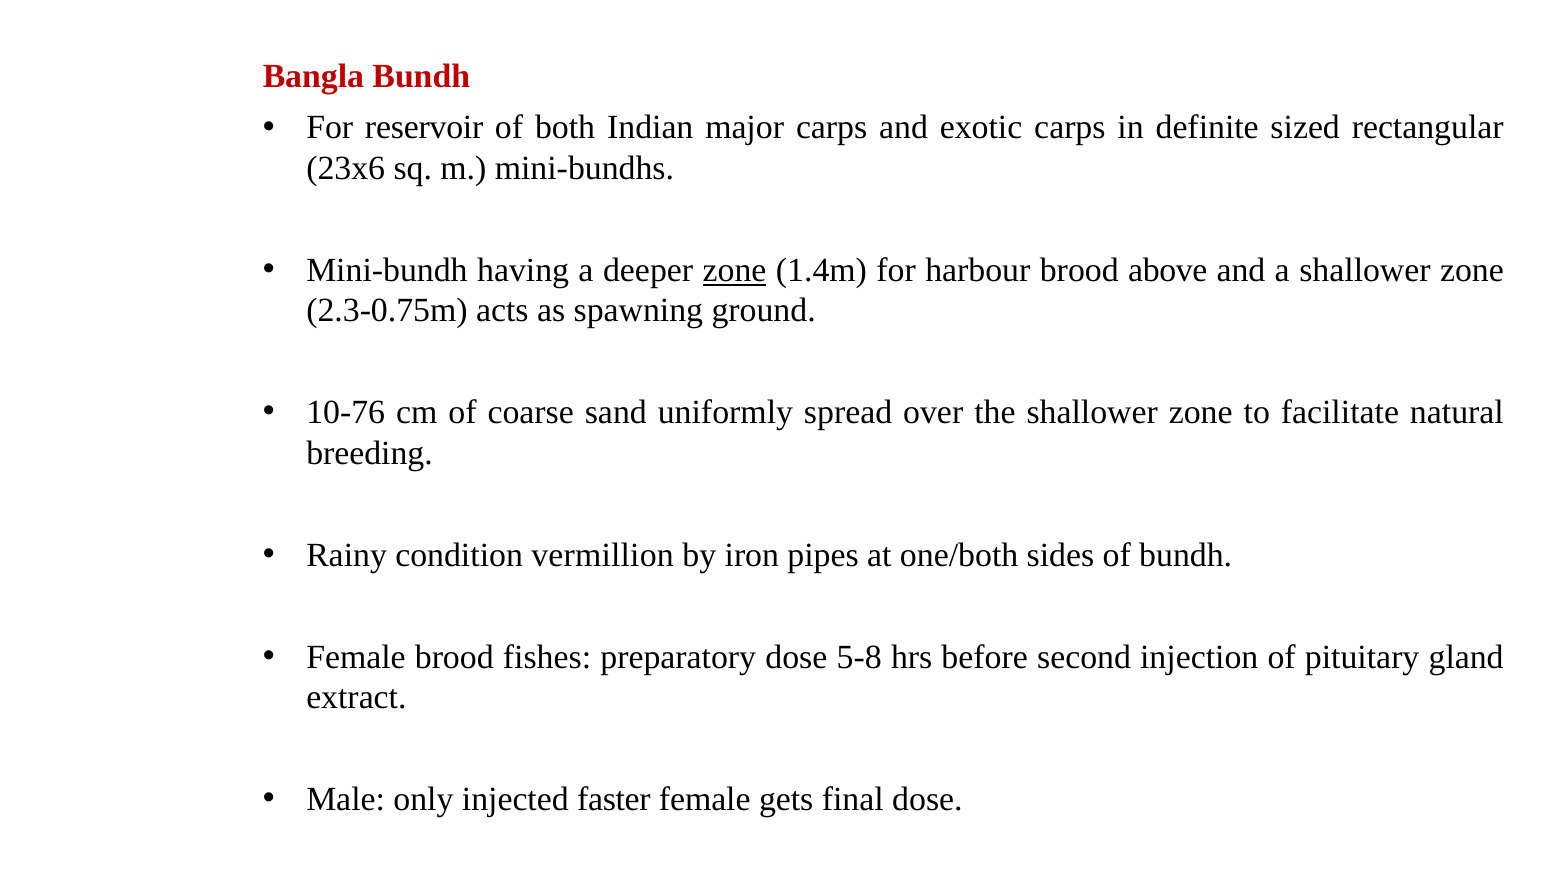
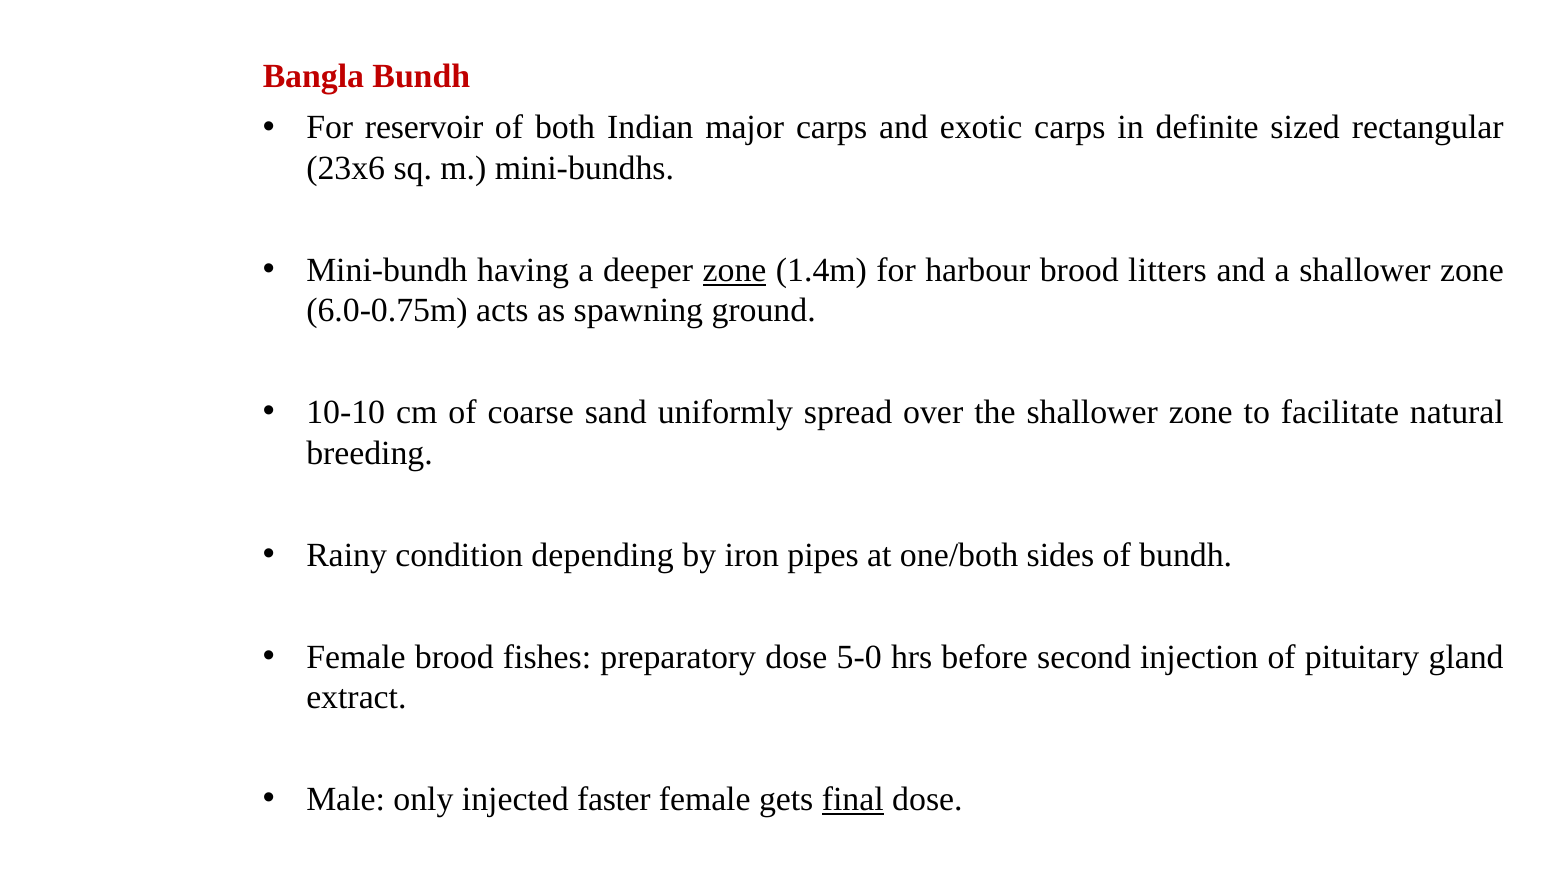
above: above -> litters
2.3-0.75m: 2.3-0.75m -> 6.0-0.75m
10-76: 10-76 -> 10-10
vermillion: vermillion -> depending
5-8: 5-8 -> 5-0
final underline: none -> present
